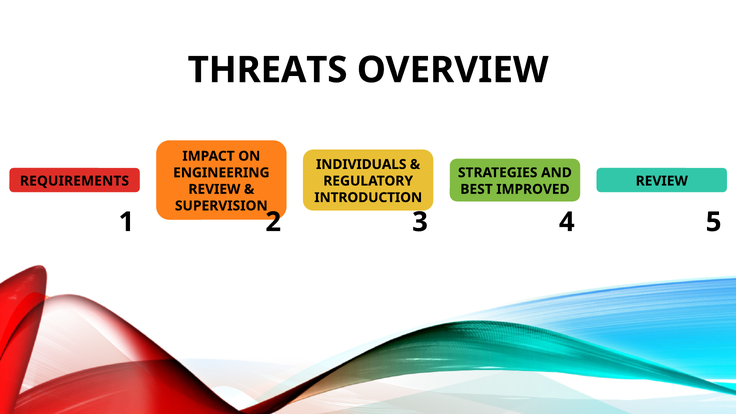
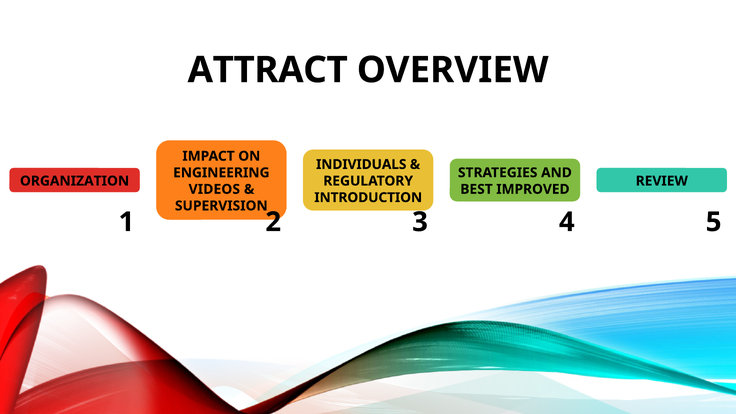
THREATS: THREATS -> ATTRACT
REQUIREMENTS: REQUIREMENTS -> ORGANIZATION
REVIEW at (214, 189): REVIEW -> VIDEOS
